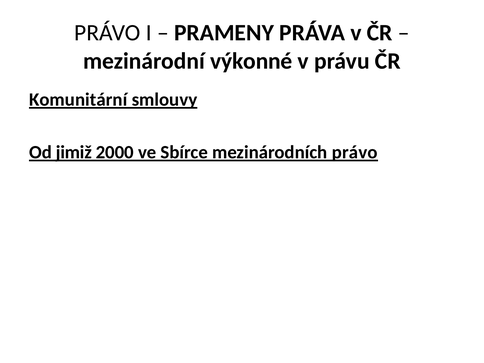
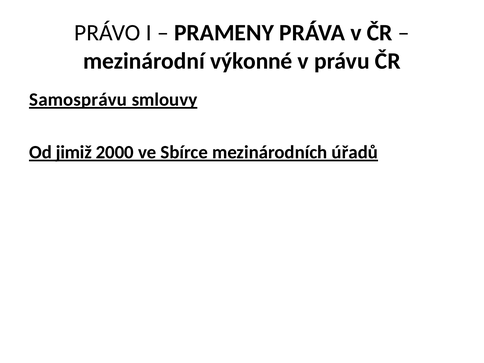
Komunitární: Komunitární -> Samosprávu
mezinárodních právo: právo -> úřadů
